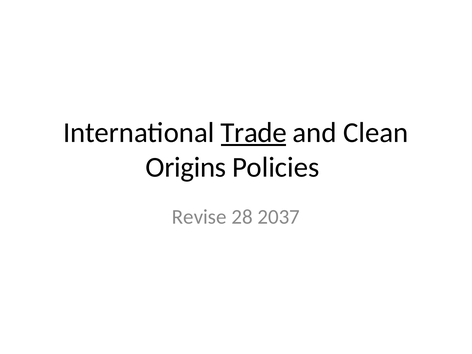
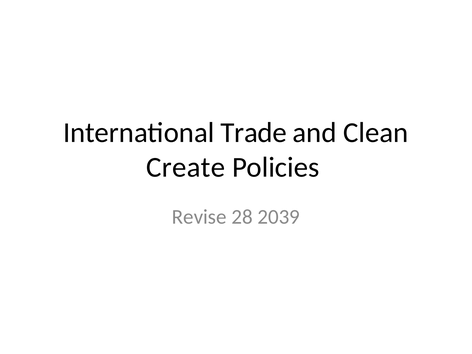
Trade underline: present -> none
Origins: Origins -> Create
2037: 2037 -> 2039
